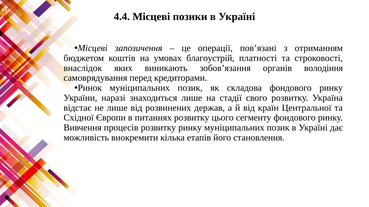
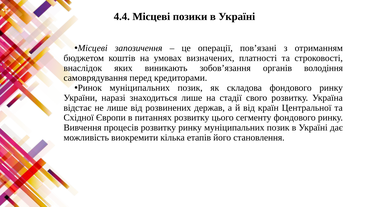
благоустрій: благоустрій -> визначених
